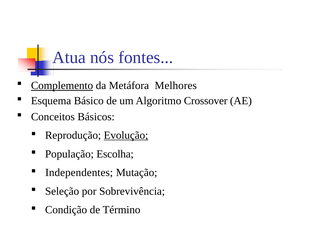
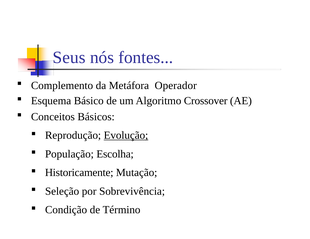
Atua: Atua -> Seus
Complemento underline: present -> none
Melhores: Melhores -> Operador
Independentes: Independentes -> Historicamente
